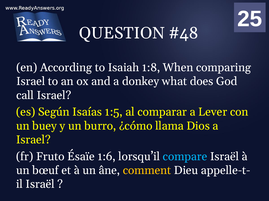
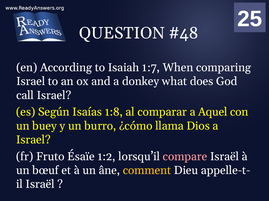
1:8: 1:8 -> 1:7
1:5: 1:5 -> 1:8
Lever: Lever -> Aquel
1:6: 1:6 -> 1:2
compare colour: light blue -> pink
